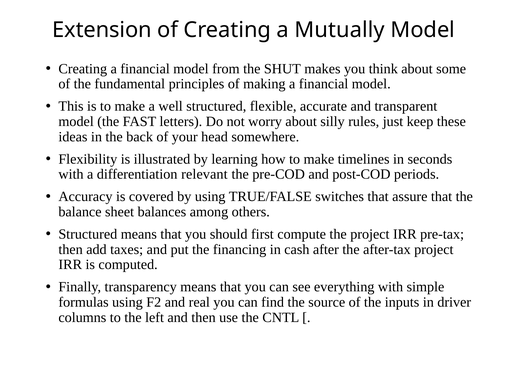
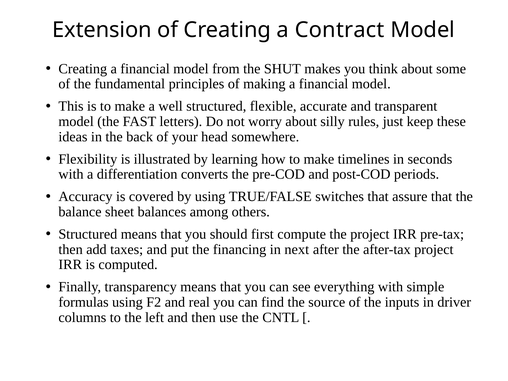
Mutually: Mutually -> Contract
relevant: relevant -> converts
cash: cash -> next
